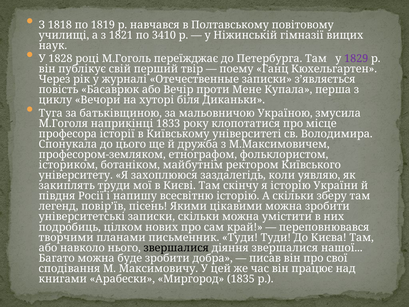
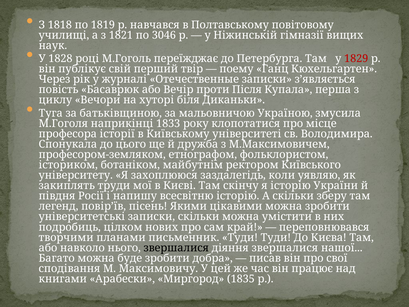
3410: 3410 -> 3046
1829 colour: purple -> red
Мене: Мене -> Після
